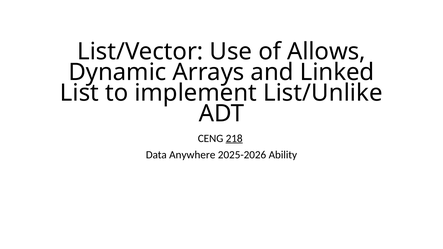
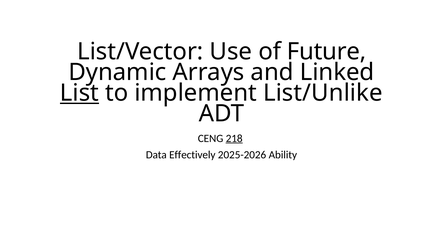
Allows: Allows -> Future
List underline: none -> present
Anywhere: Anywhere -> Effectively
